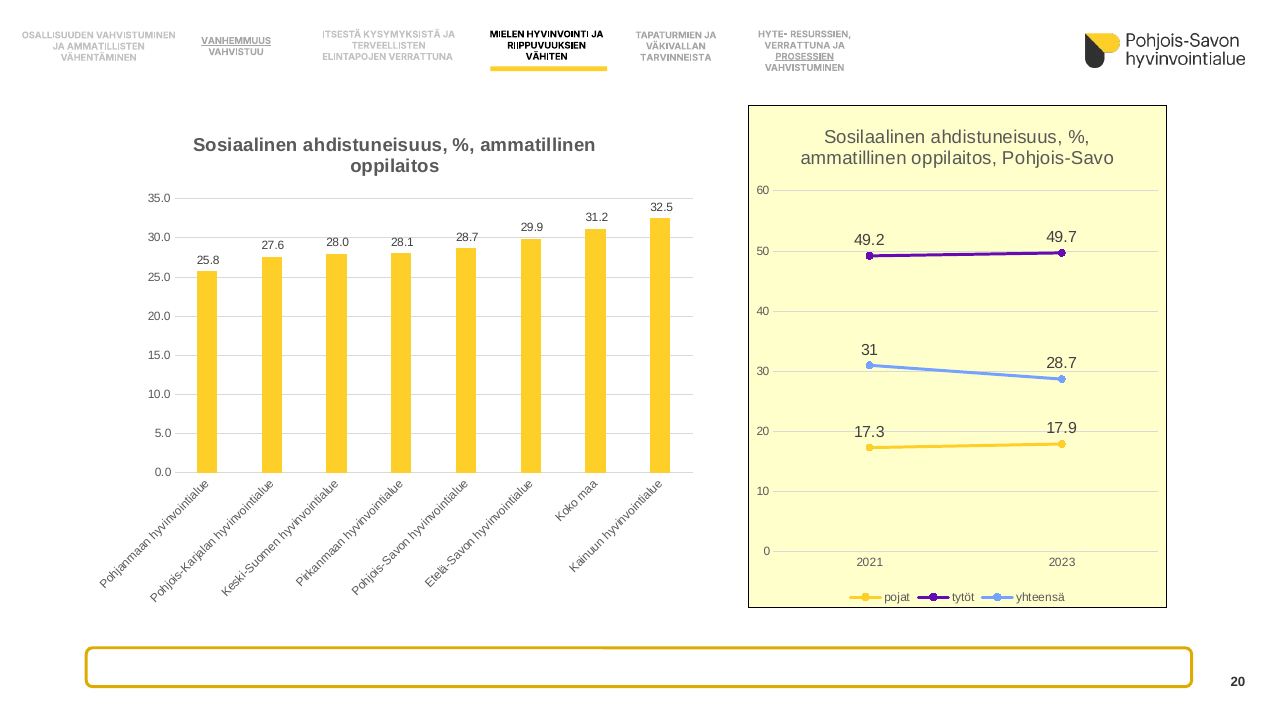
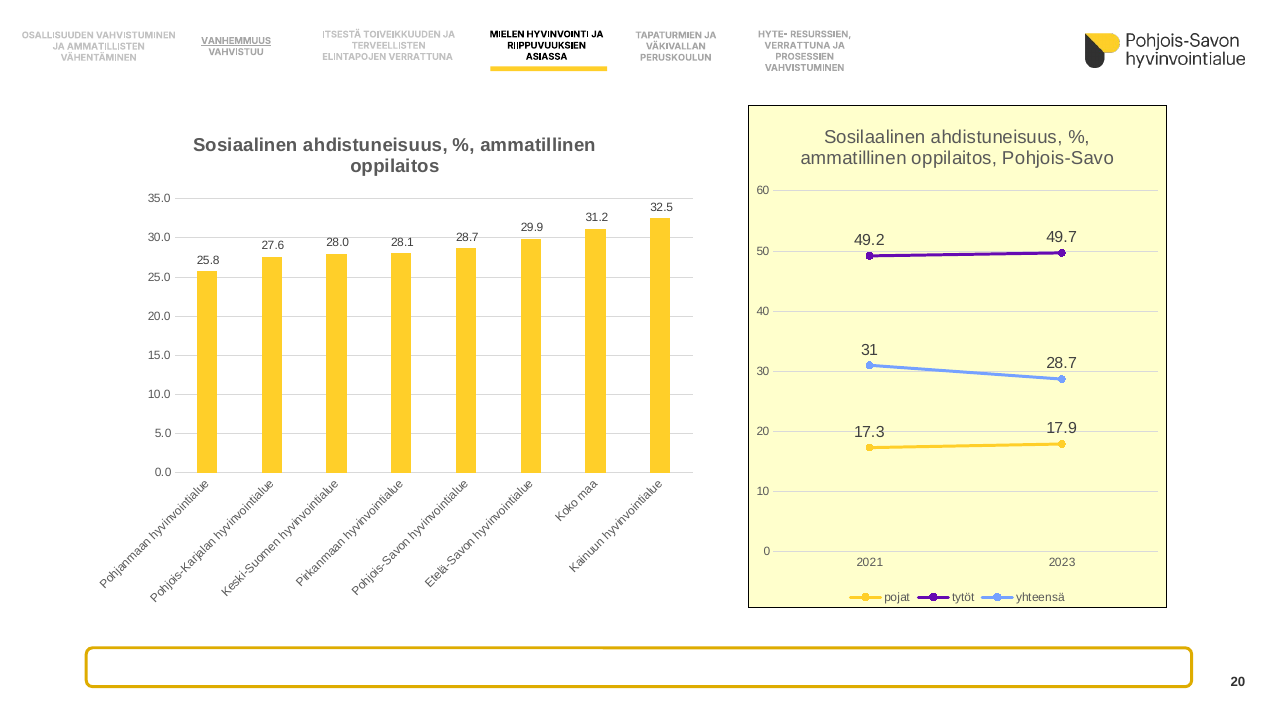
KYSYMYKSISTÄ: KYSYMYKSISTÄ -> TOIVEIKKUUDEN
VÄHITEN: VÄHITEN -> ASIASSA
PROSESSIEN underline: present -> none
TARVINNEISTA: TARVINNEISTA -> PERUSKOULUN
